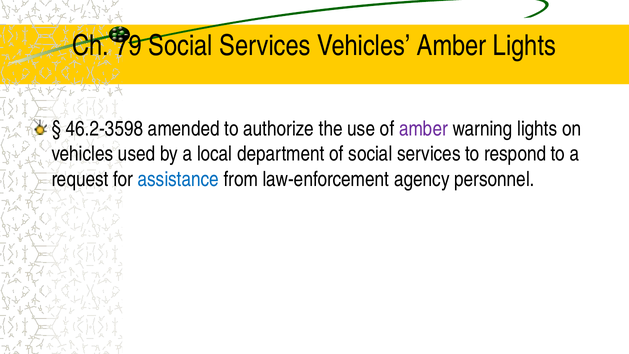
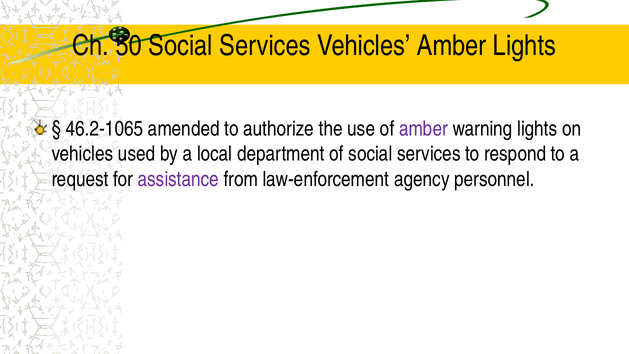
79: 79 -> 50
46.2-3598: 46.2-3598 -> 46.2-1065
assistance colour: blue -> purple
